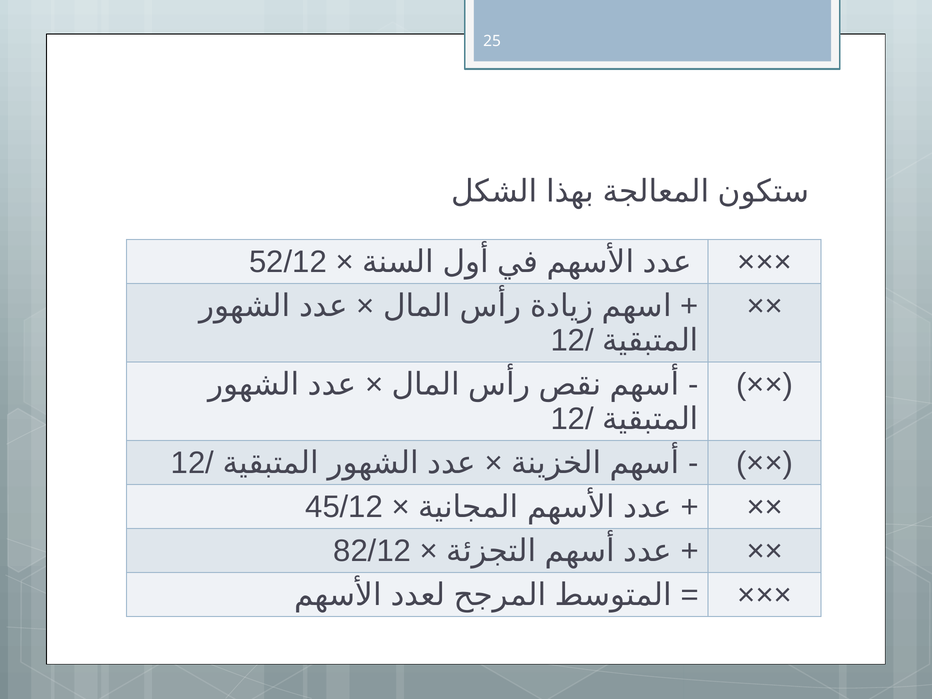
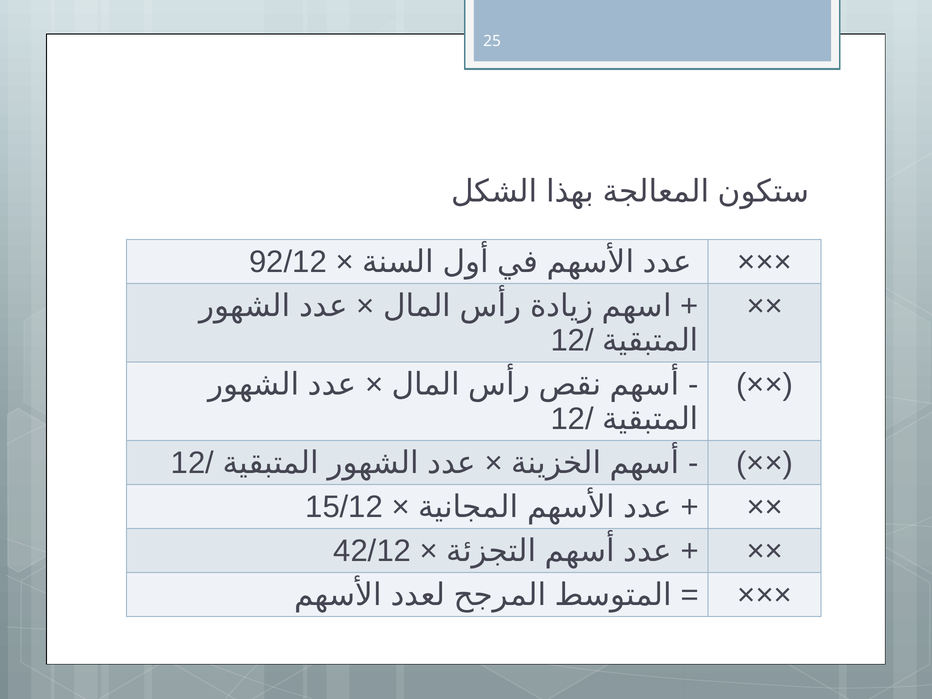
52/12: 52/12 -> 92/12
45/12: 45/12 -> 15/12
82/12: 82/12 -> 42/12
